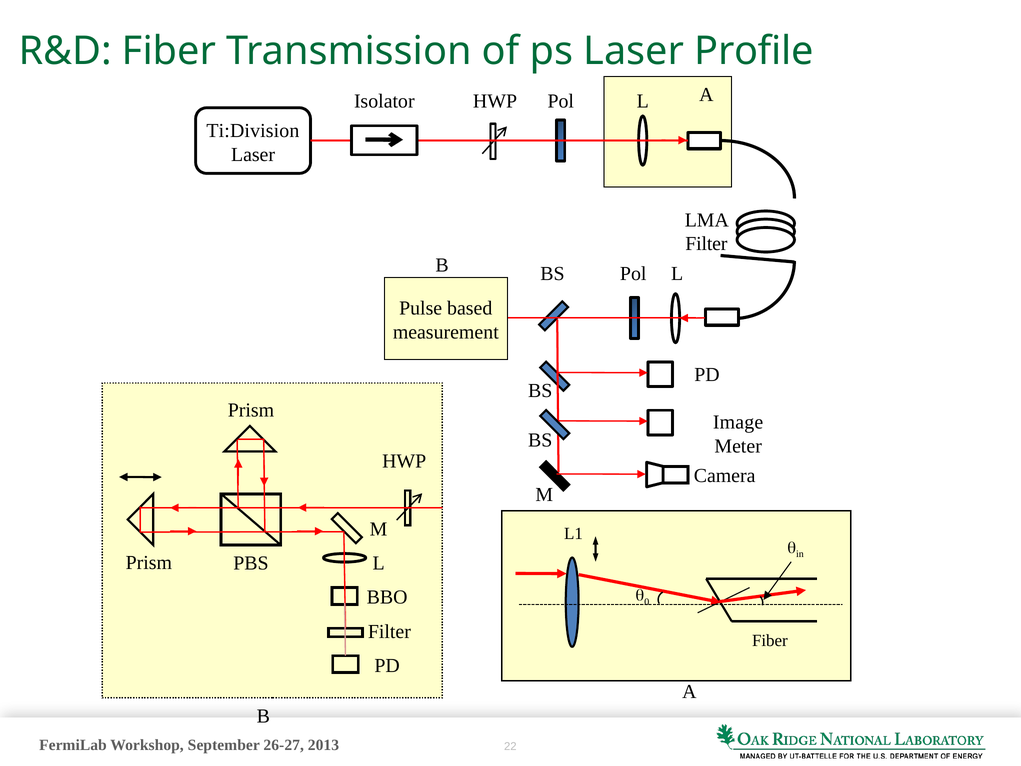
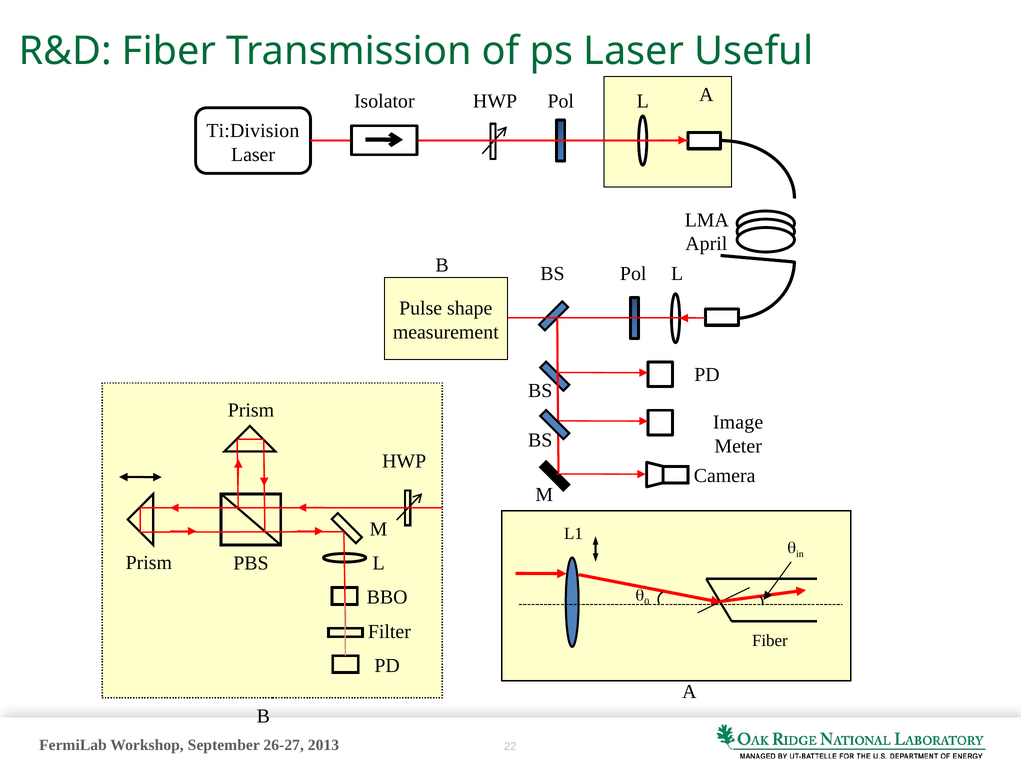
Profile: Profile -> Useful
Filter at (706, 244): Filter -> April
based: based -> shape
